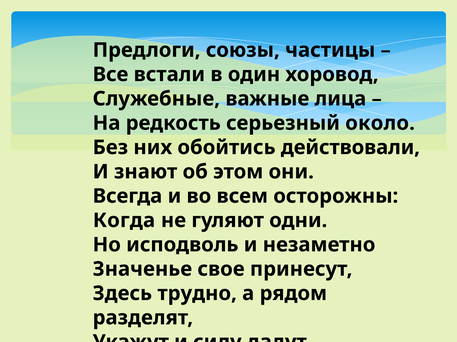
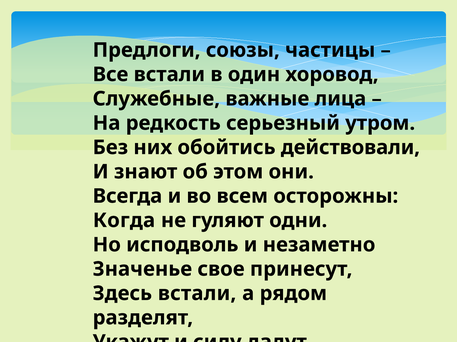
около: около -> утром
Здесь трудно: трудно -> встали
